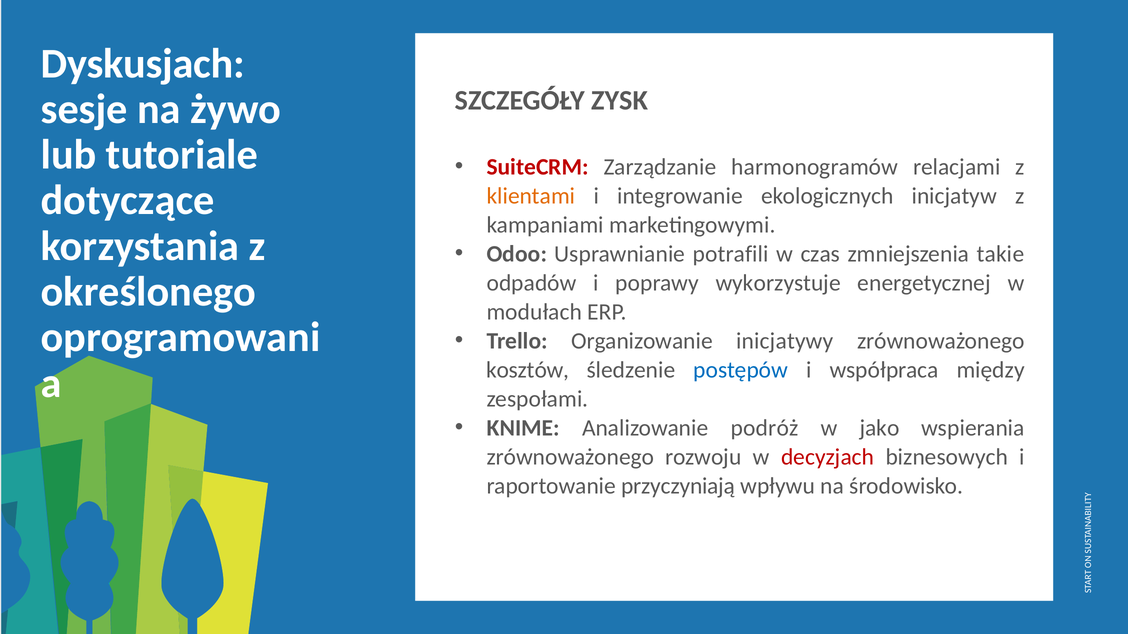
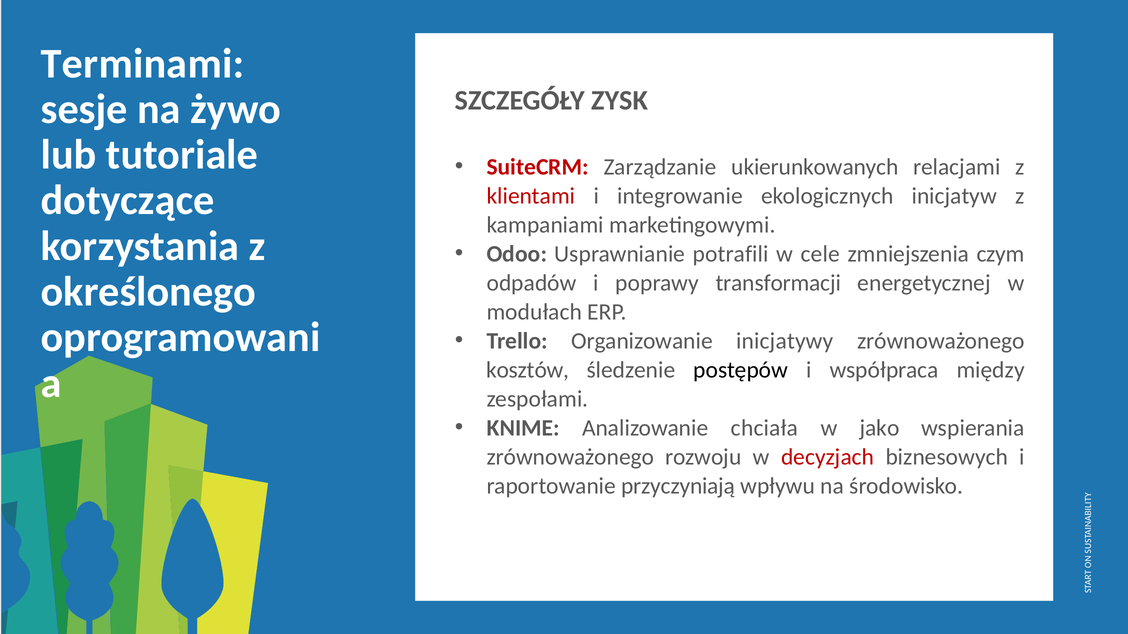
Dyskusjach: Dyskusjach -> Terminami
harmonogramów: harmonogramów -> ukierunkowanych
klientami colour: orange -> red
czas: czas -> cele
takie: takie -> czym
wykorzystuje: wykorzystuje -> transformacji
postępów colour: blue -> black
podróż: podróż -> chciała
